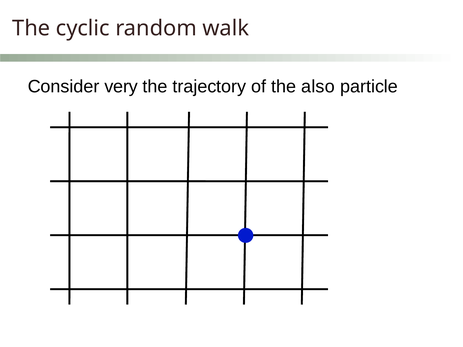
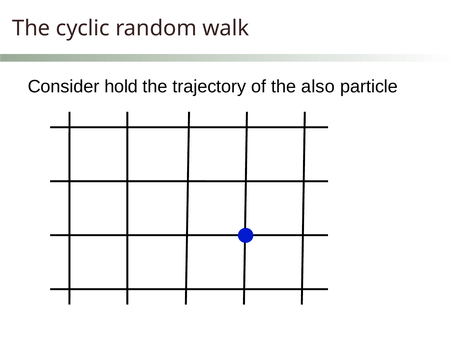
very: very -> hold
